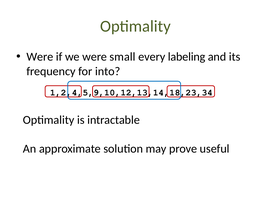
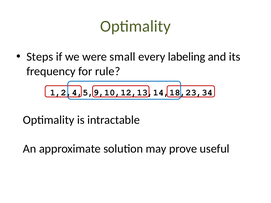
Were at (40, 57): Were -> Steps
into: into -> rule
